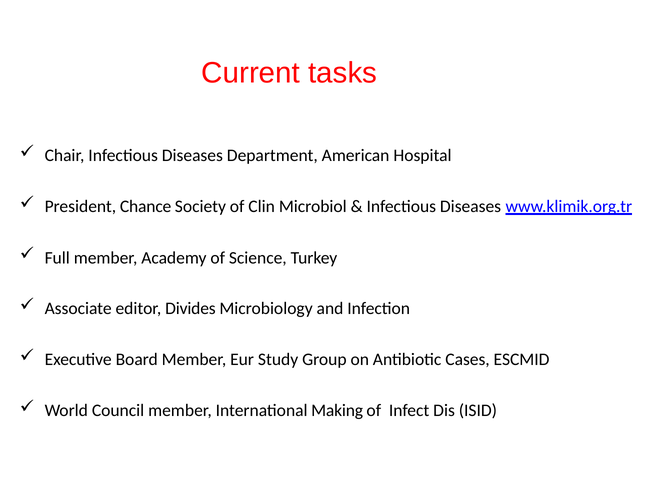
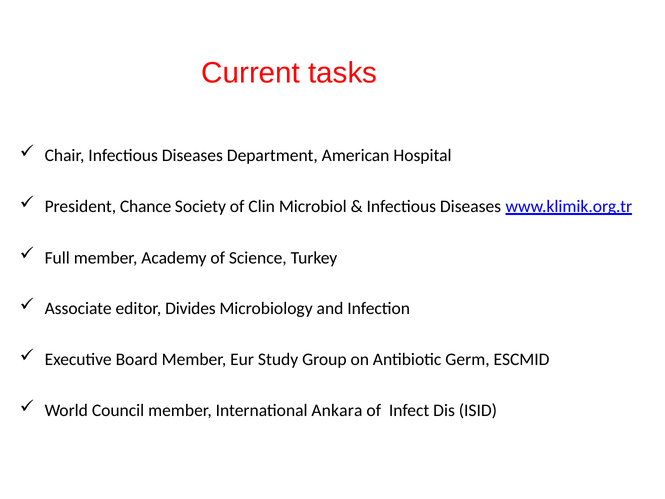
Cases: Cases -> Germ
Making: Making -> Ankara
